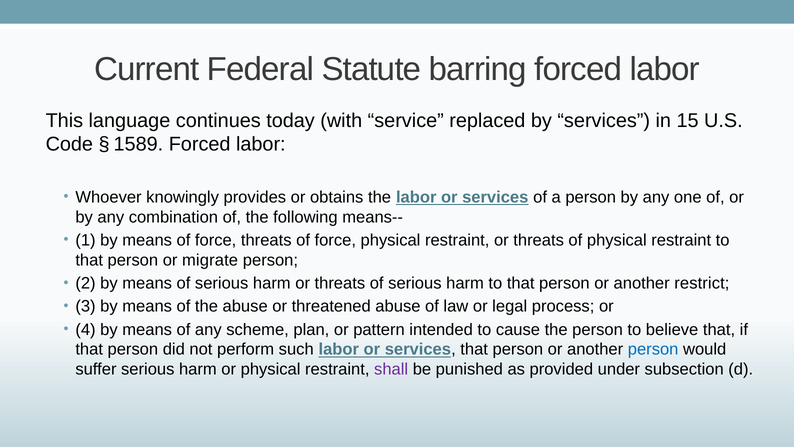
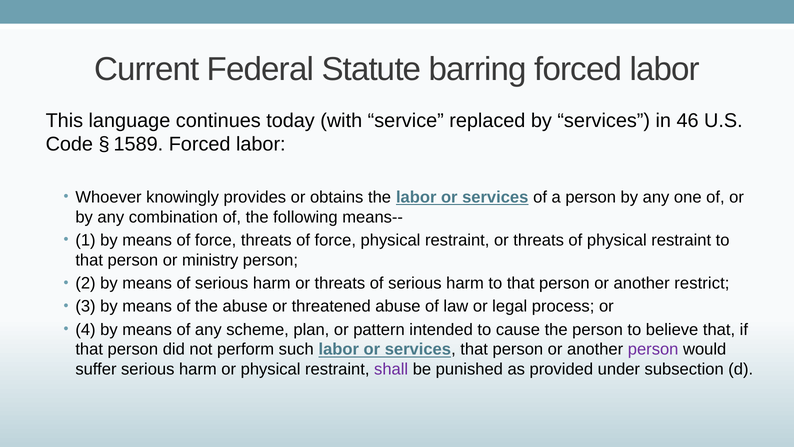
15: 15 -> 46
migrate: migrate -> ministry
person at (653, 349) colour: blue -> purple
